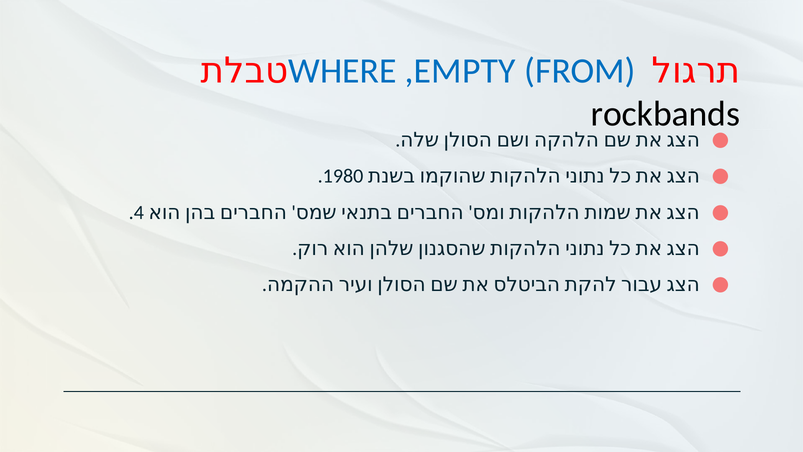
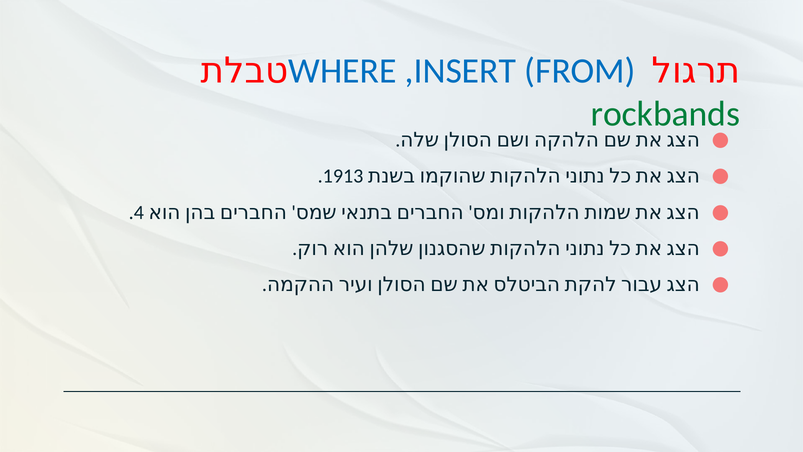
,EMPTY: ,EMPTY -> ,INSERT
rockbands colour: black -> green
1980: 1980 -> 1913
